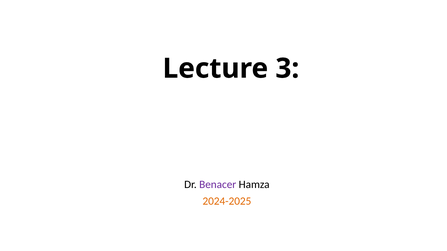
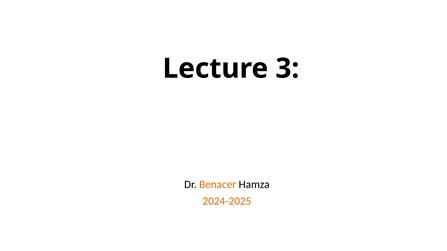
Benacer colour: purple -> orange
